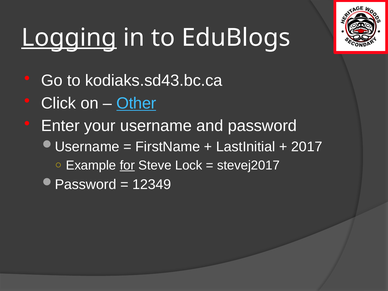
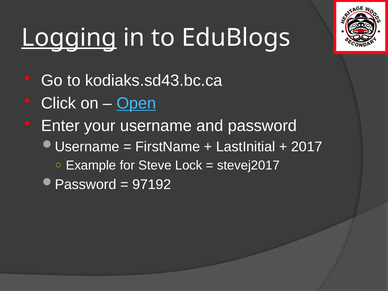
Other: Other -> Open
for underline: present -> none
12349: 12349 -> 97192
